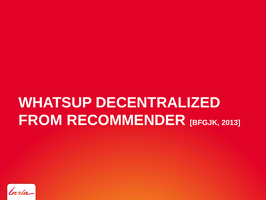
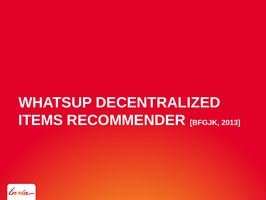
FROM: FROM -> ITEMS
